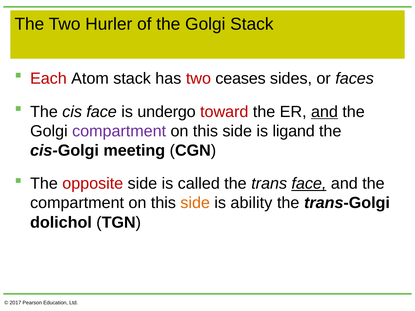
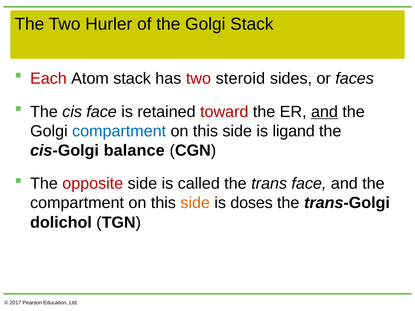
ceases: ceases -> steroid
undergo: undergo -> retained
compartment at (119, 131) colour: purple -> blue
meeting: meeting -> balance
face at (309, 184) underline: present -> none
ability: ability -> doses
